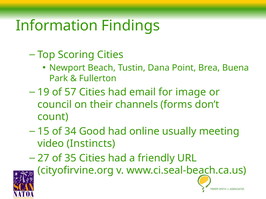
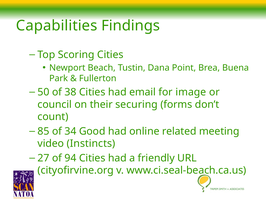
Information: Information -> Capabilities
19: 19 -> 50
57: 57 -> 38
channels: channels -> securing
15: 15 -> 85
usually: usually -> related
35: 35 -> 94
